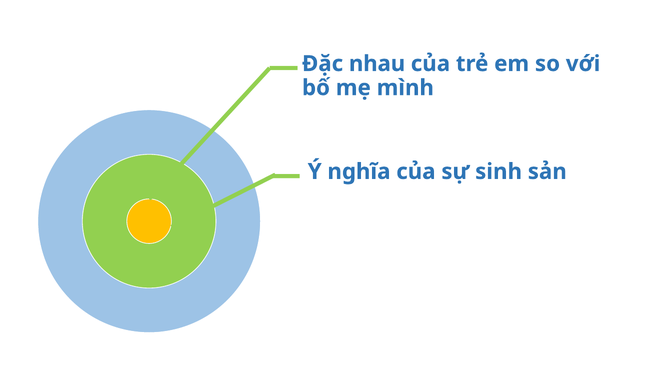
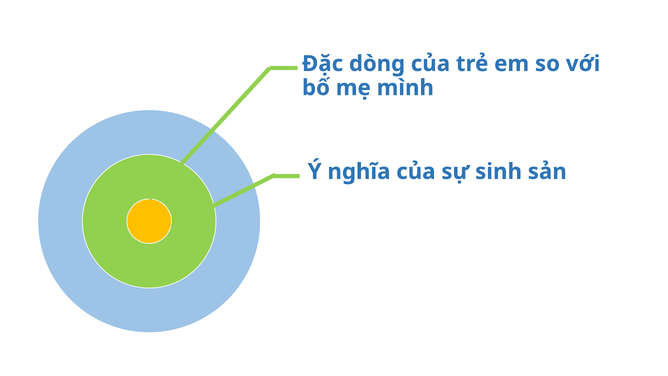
nhau: nhau -> dòng
